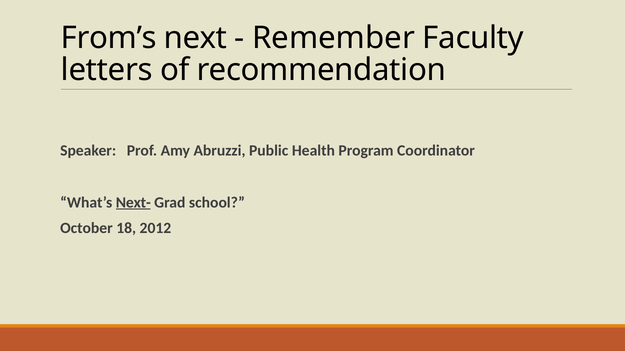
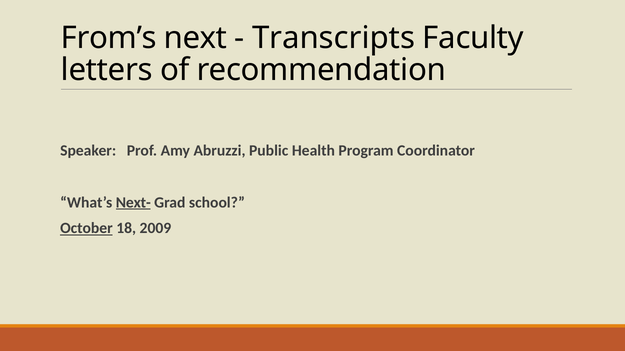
Remember: Remember -> Transcripts
October underline: none -> present
2012: 2012 -> 2009
